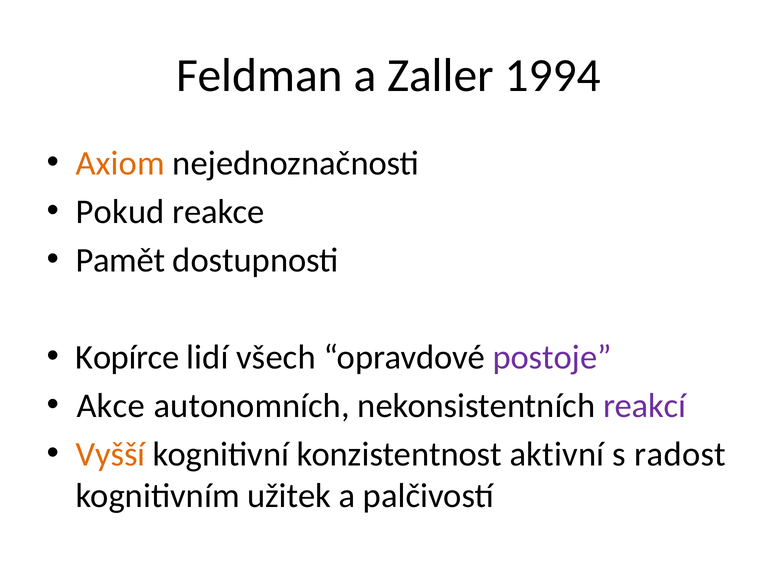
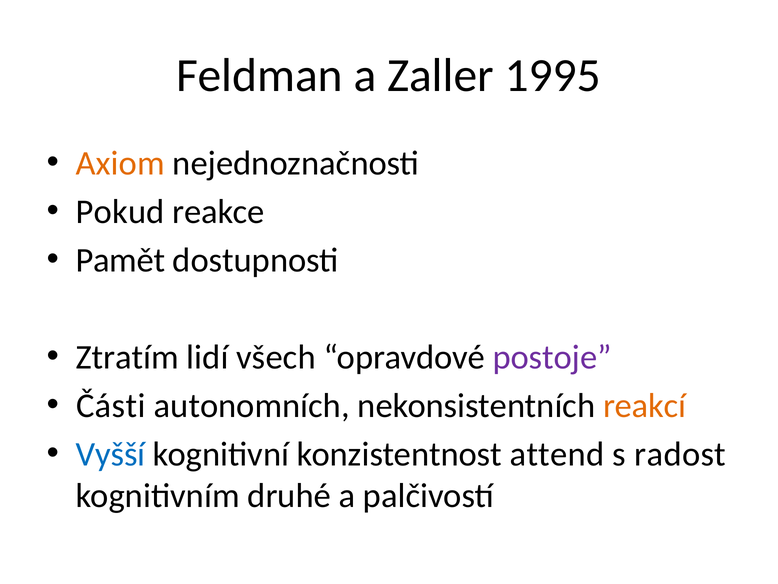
1994: 1994 -> 1995
Kopírce: Kopírce -> Ztratím
Akce: Akce -> Části
reakcí colour: purple -> orange
Vyšší colour: orange -> blue
aktivní: aktivní -> attend
užitek: užitek -> druhé
